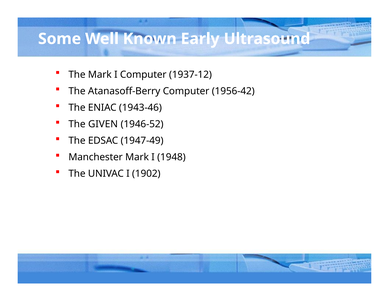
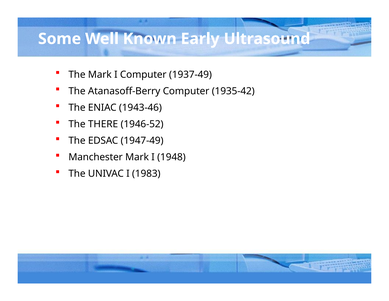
1937-12: 1937-12 -> 1937-49
1956-42: 1956-42 -> 1935-42
GIVEN: GIVEN -> THERE
1902: 1902 -> 1983
